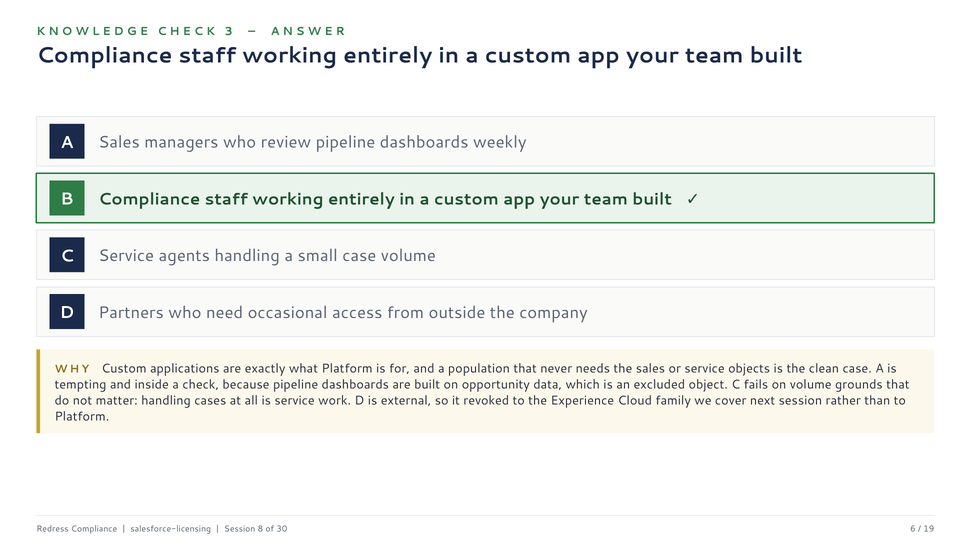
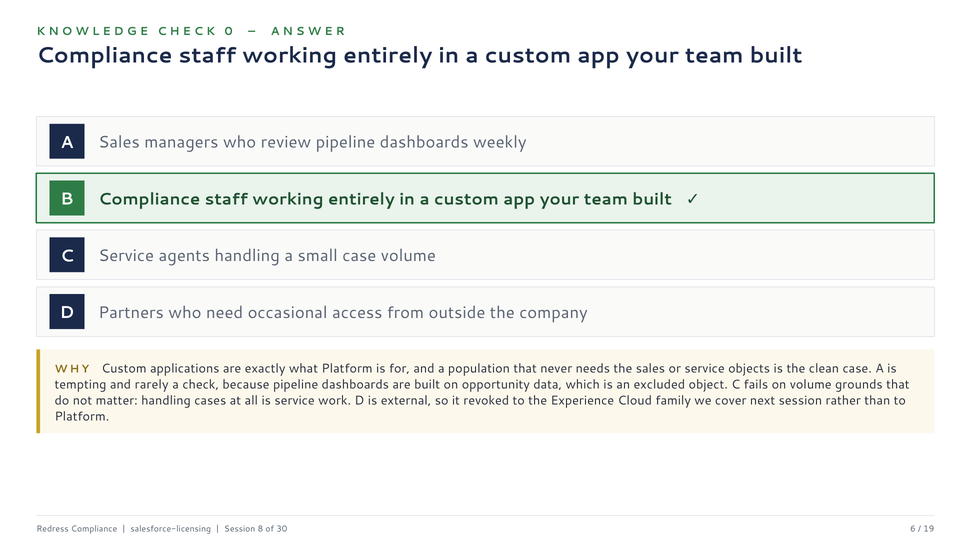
3: 3 -> 0
inside: inside -> rarely
